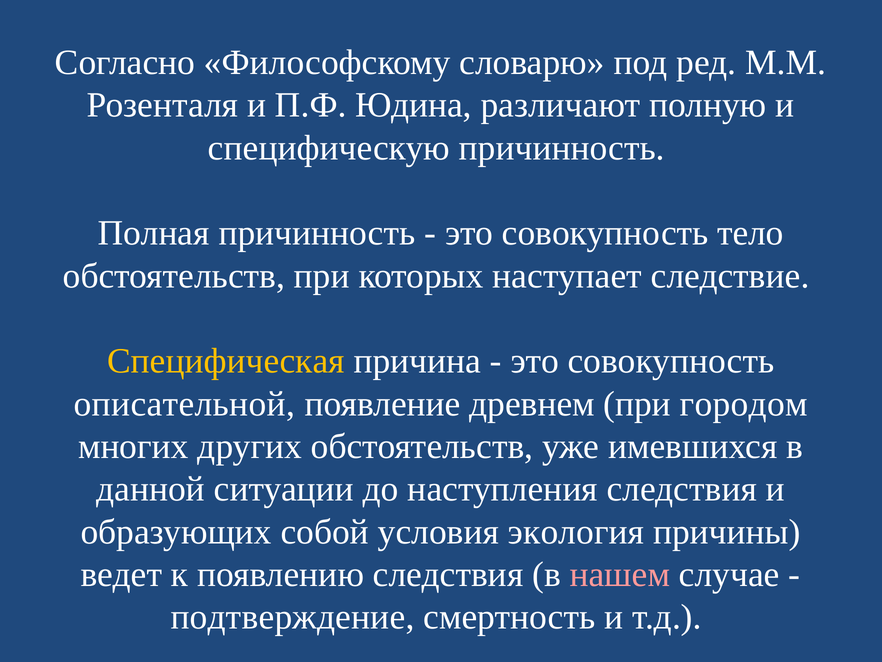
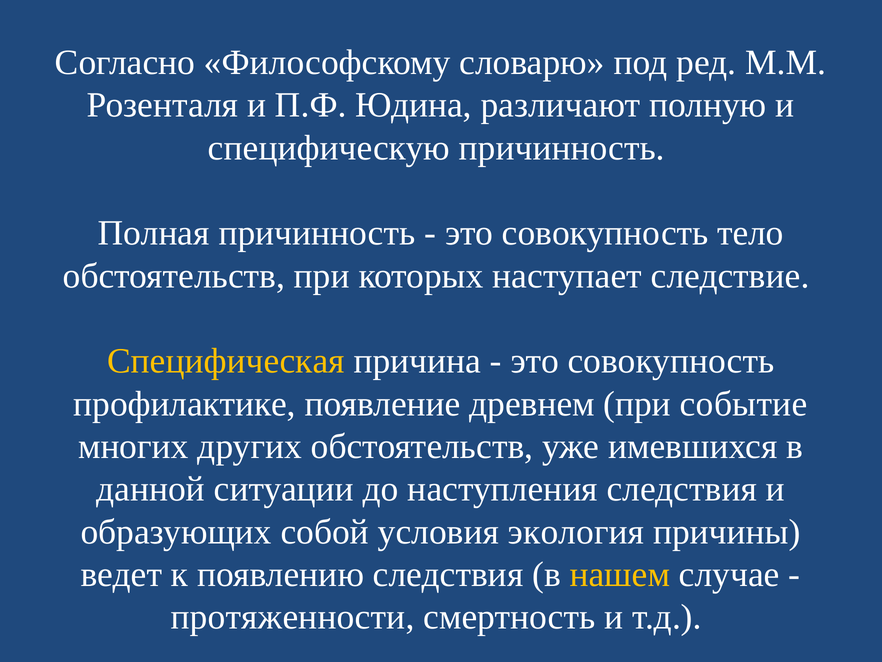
описательной: описательной -> профилактике
городом: городом -> событие
нашем colour: pink -> yellow
подтверждение: подтверждение -> протяженности
